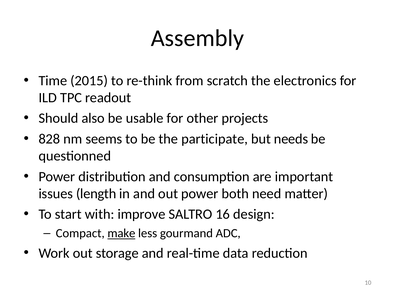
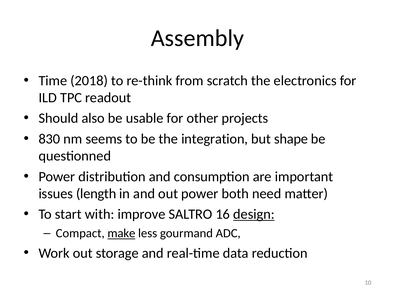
2015: 2015 -> 2018
828: 828 -> 830
participate: participate -> integration
needs: needs -> shape
design underline: none -> present
